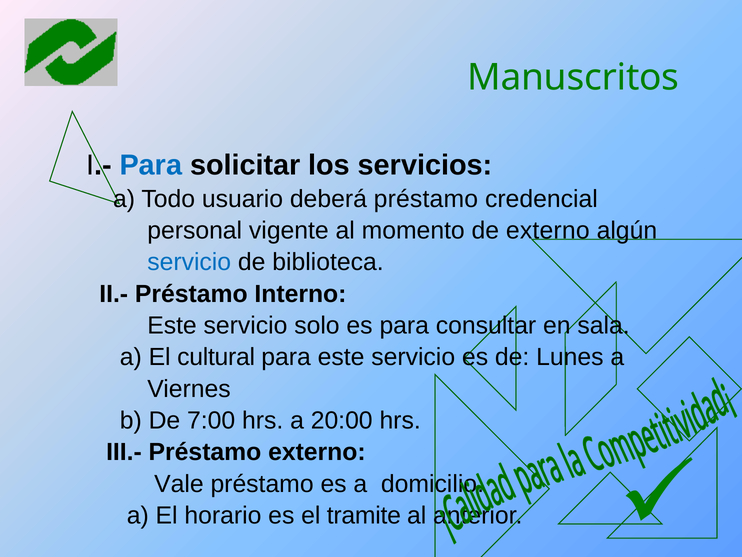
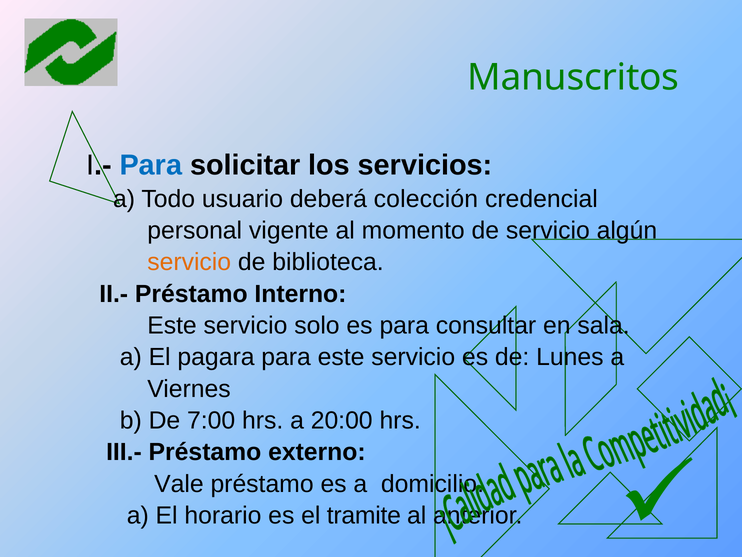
deberá préstamo: préstamo -> colección
de externo: externo -> servicio
servicio at (189, 262) colour: blue -> orange
cultural: cultural -> pagara
